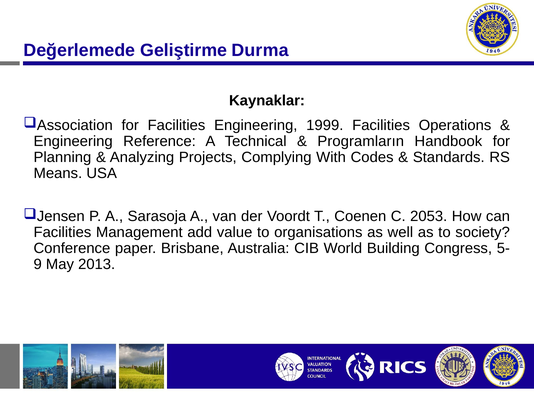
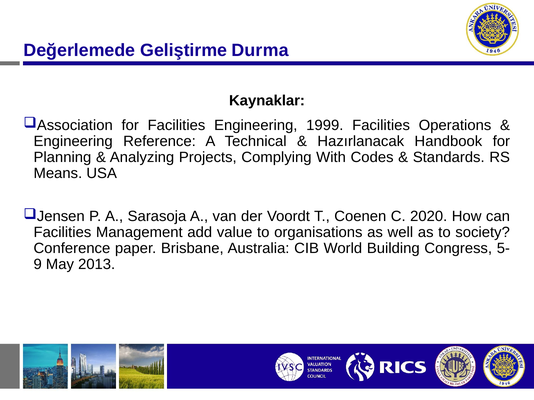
Programların: Programların -> Hazırlanacak
2053: 2053 -> 2020
